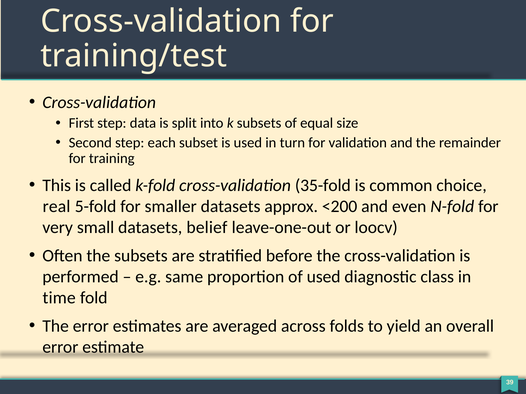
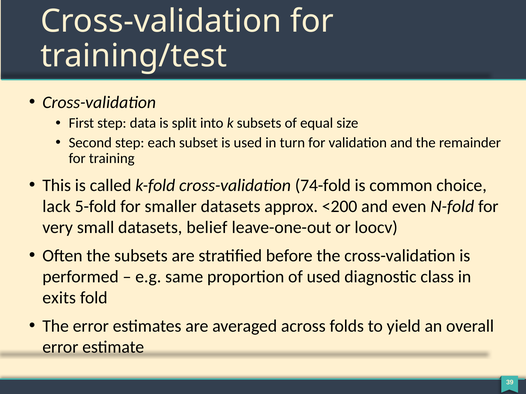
35-fold: 35-fold -> 74-fold
real: real -> lack
time: time -> exits
